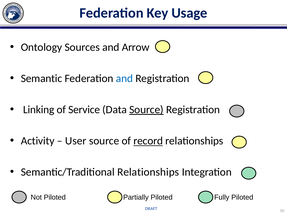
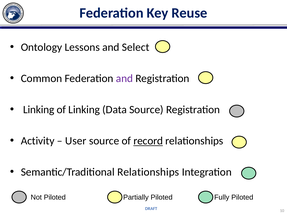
Usage: Usage -> Reuse
Sources: Sources -> Lessons
Arrow: Arrow -> Select
Semantic: Semantic -> Common
and at (124, 78) colour: blue -> purple
of Service: Service -> Linking
Source at (146, 110) underline: present -> none
